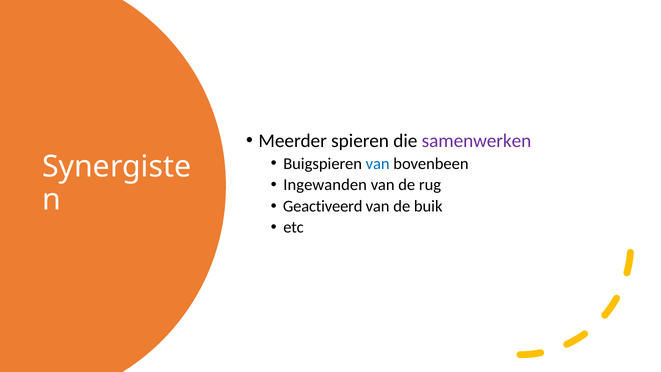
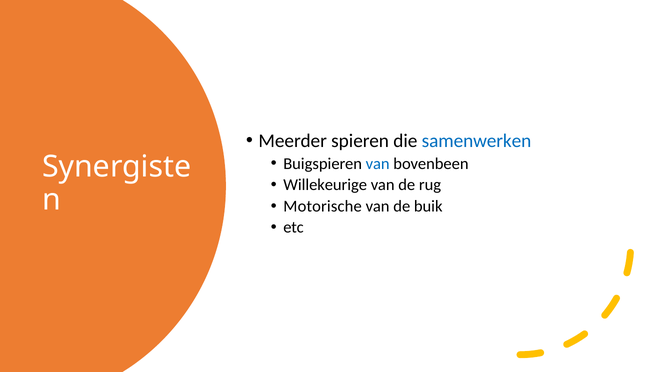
samenwerken colour: purple -> blue
Ingewanden: Ingewanden -> Willekeurige
Geactiveerd: Geactiveerd -> Motorische
